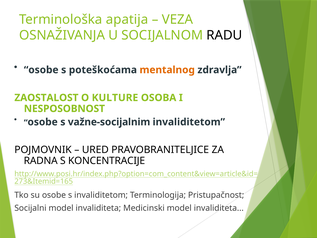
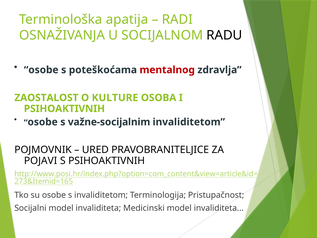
VEZA: VEZA -> RADI
mentalnog colour: orange -> red
NESPOSOBNOST at (64, 109): NESPOSOBNOST -> PSIHOAKTIVNIH
RADNA: RADNA -> POJAVI
S KONCENTRACIJE: KONCENTRACIJE -> PSIHOAKTIVNIH
